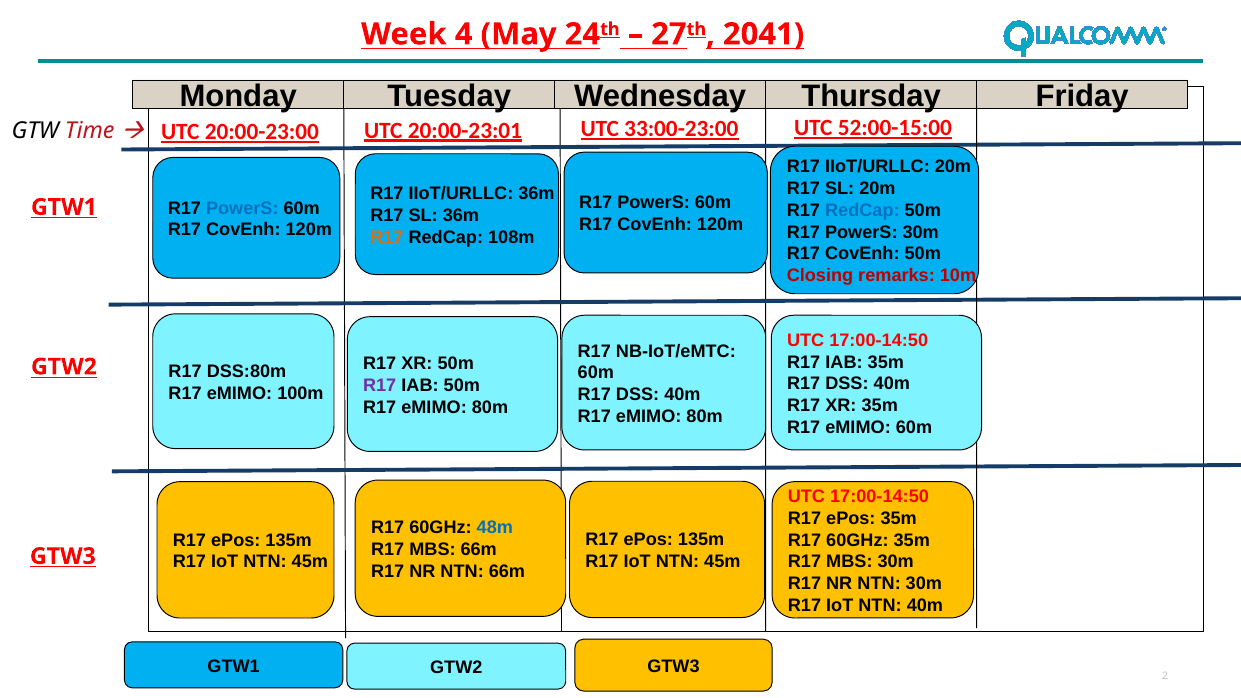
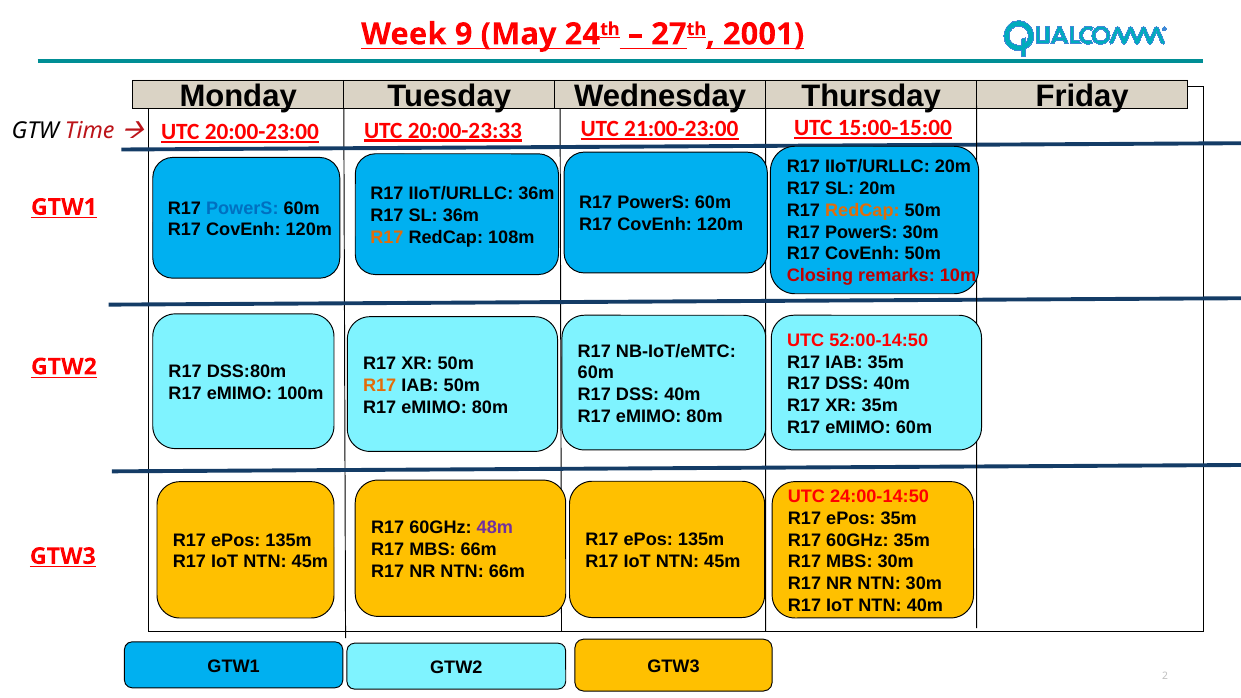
4: 4 -> 9
2041: 2041 -> 2001
20:00-23:01: 20:00-23:01 -> 20:00-23:33
33:00-23:00: 33:00-23:00 -> 21:00-23:00
52:00-15:00: 52:00-15:00 -> 15:00-15:00
RedCap at (862, 210) colour: blue -> orange
17:00-14:50 at (879, 341): 17:00-14:50 -> 52:00-14:50
R17 at (380, 385) colour: purple -> orange
17:00-14:50 at (880, 497): 17:00-14:50 -> 24:00-14:50
48m colour: blue -> purple
